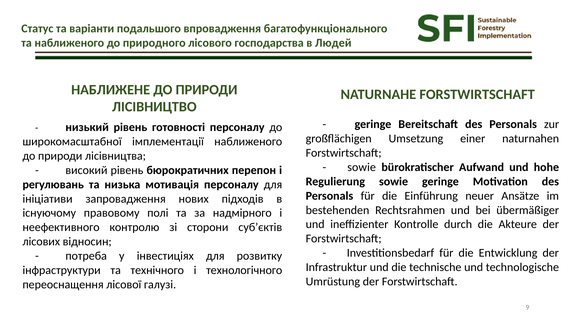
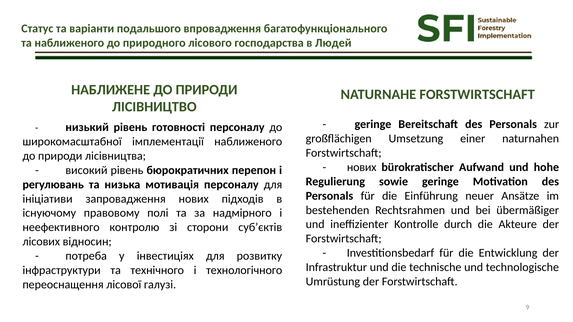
sowie at (362, 167): sowie -> нових
